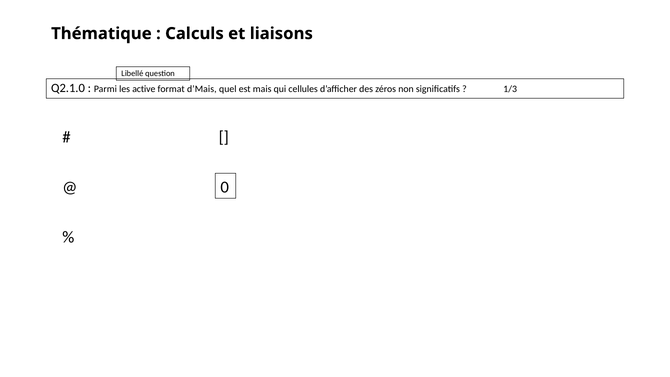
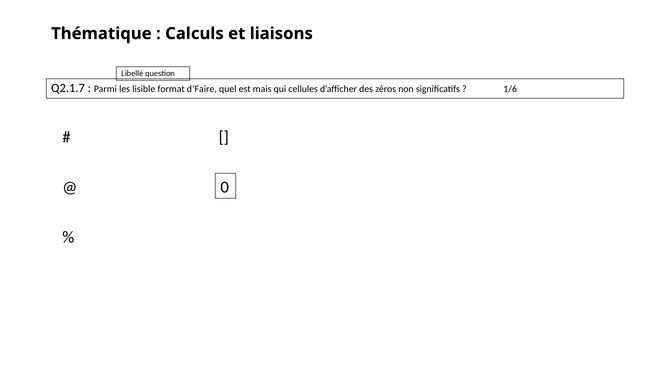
Q2.1.0: Q2.1.0 -> Q2.1.7
active: active -> lisible
d’Mais: d’Mais -> d’Faire
1/3: 1/3 -> 1/6
